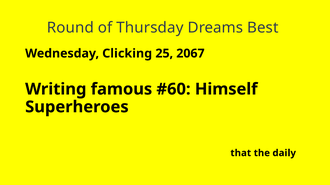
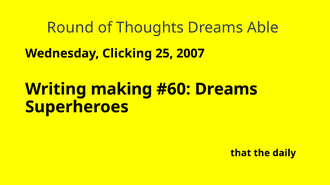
Thursday: Thursday -> Thoughts
Best: Best -> Able
2067: 2067 -> 2007
famous: famous -> making
Himself at (226, 89): Himself -> Dreams
